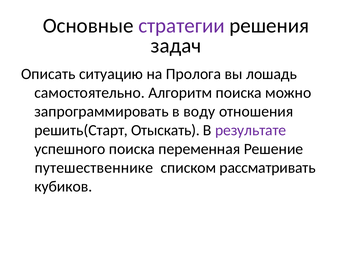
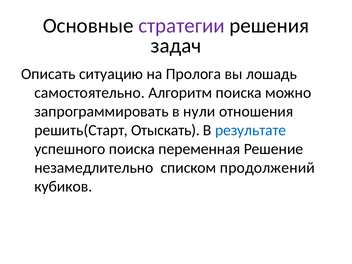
воду: воду -> нули
результате colour: purple -> blue
путешественнике: путешественнике -> незамедлительно
рассматривать: рассматривать -> продолжений
